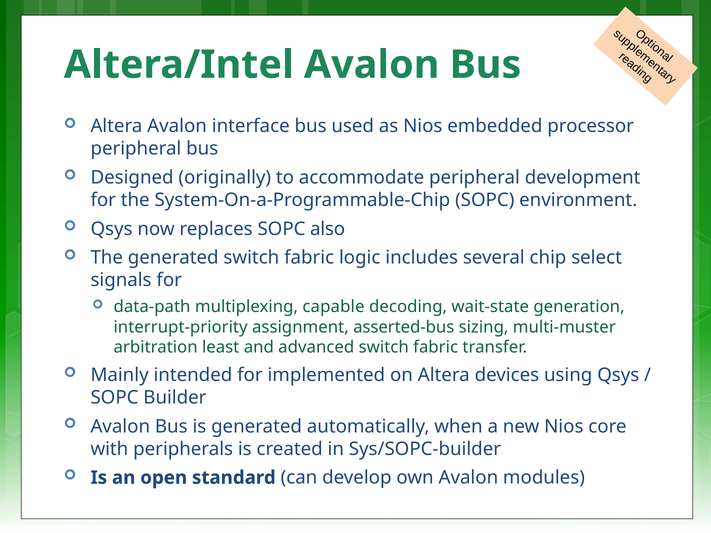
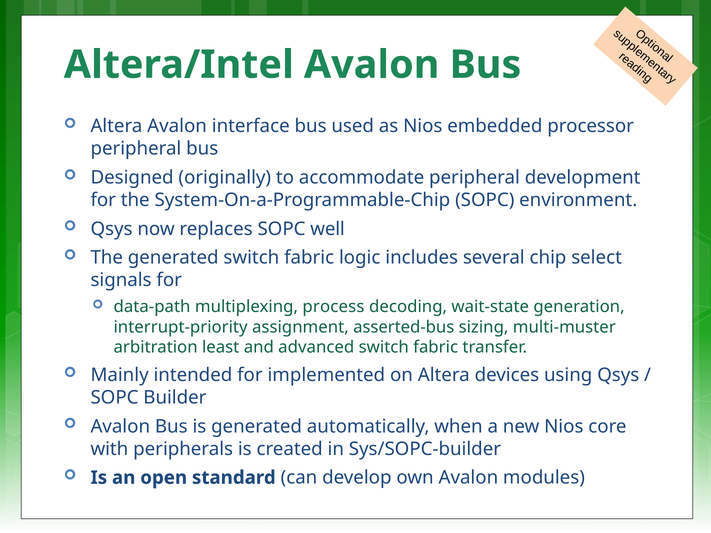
also: also -> well
capable: capable -> process
